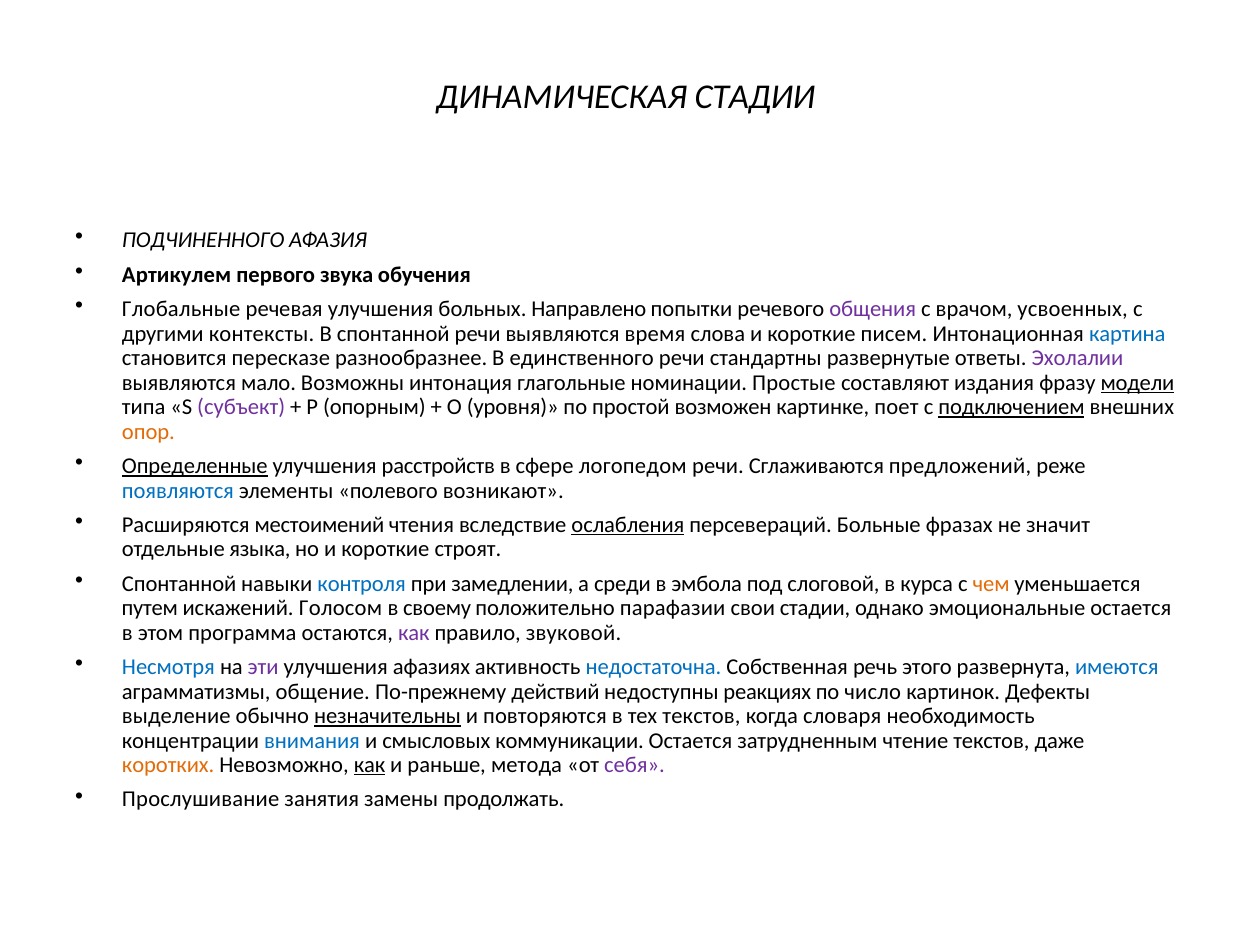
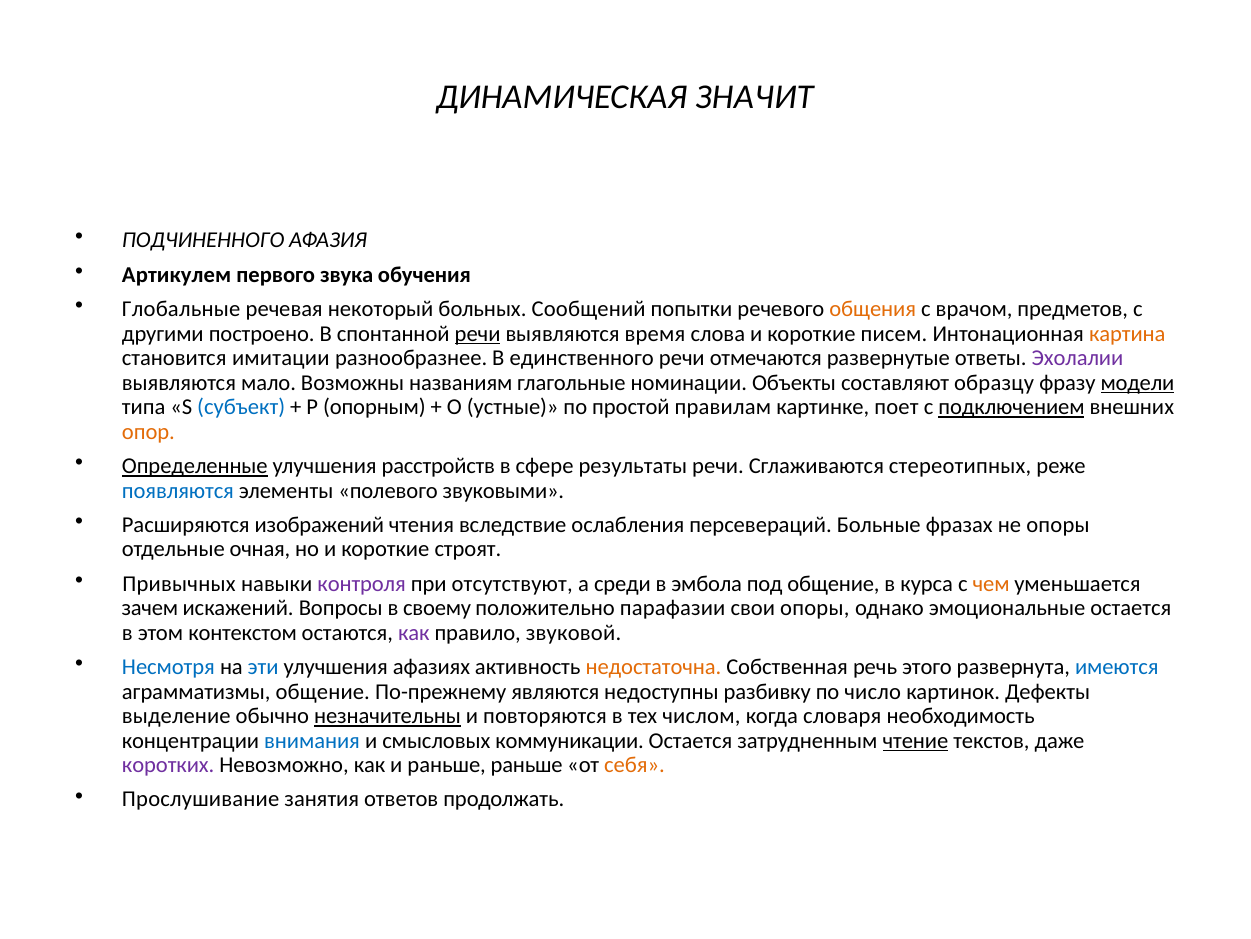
ДИНАМИЧЕСКАЯ СТАДИИ: СТАДИИ -> ЗНАЧИТ
речевая улучшения: улучшения -> некоторый
Направлено: Направлено -> Сообщений
общения colour: purple -> orange
усвоенных: усвоенных -> предметов
контексты: контексты -> построено
речи at (478, 334) underline: none -> present
картина colour: blue -> orange
пересказе: пересказе -> имитации
стандартны: стандартны -> отмечаются
интонация: интонация -> названиям
Простые: Простые -> Объекты
издания: издания -> образцу
субъект colour: purple -> blue
уровня: уровня -> устные
возможен: возможен -> правилам
логопедом: логопедом -> результаты
предложений: предложений -> стереотипных
возникают: возникают -> звуковыми
местоимений: местоимений -> изображений
ослабления underline: present -> none
не значит: значит -> опоры
языка: языка -> очная
Спонтанной at (179, 583): Спонтанной -> Привычных
контроля colour: blue -> purple
замедлении: замедлении -> отсутствуют
под слоговой: слоговой -> общение
путем: путем -> зачем
Голосом: Голосом -> Вопросы
свои стадии: стадии -> опоры
программа: программа -> контекстом
эти colour: purple -> blue
недостаточна colour: blue -> orange
действий: действий -> являются
реакциях: реакциях -> разбивку
тех текстов: текстов -> числом
чтение underline: none -> present
коротких colour: orange -> purple
как at (370, 764) underline: present -> none
раньше метода: метода -> раньше
себя colour: purple -> orange
замены: замены -> ответов
